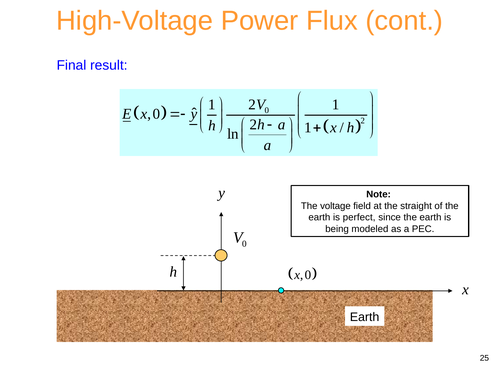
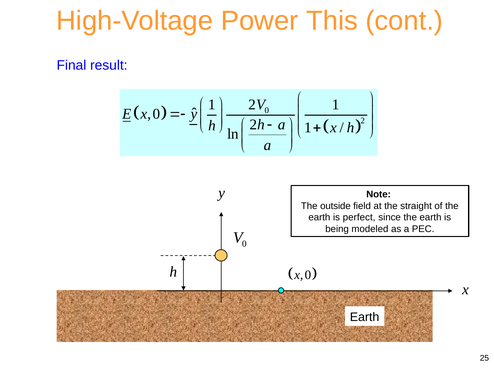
Flux: Flux -> This
voltage: voltage -> outside
